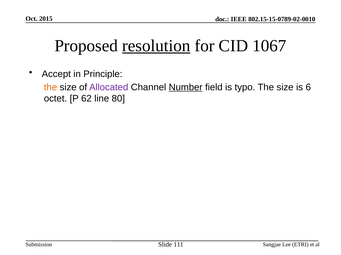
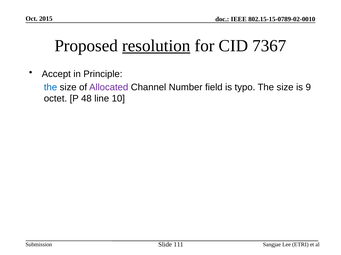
1067: 1067 -> 7367
the at (51, 87) colour: orange -> blue
Number underline: present -> none
6: 6 -> 9
62: 62 -> 48
80: 80 -> 10
